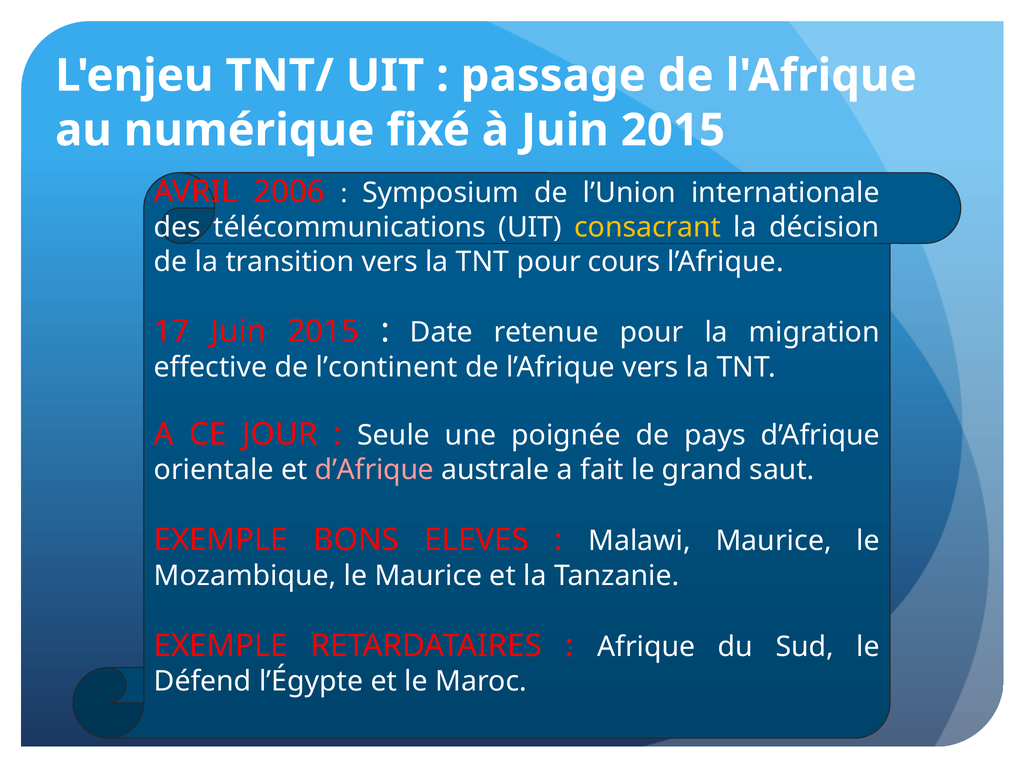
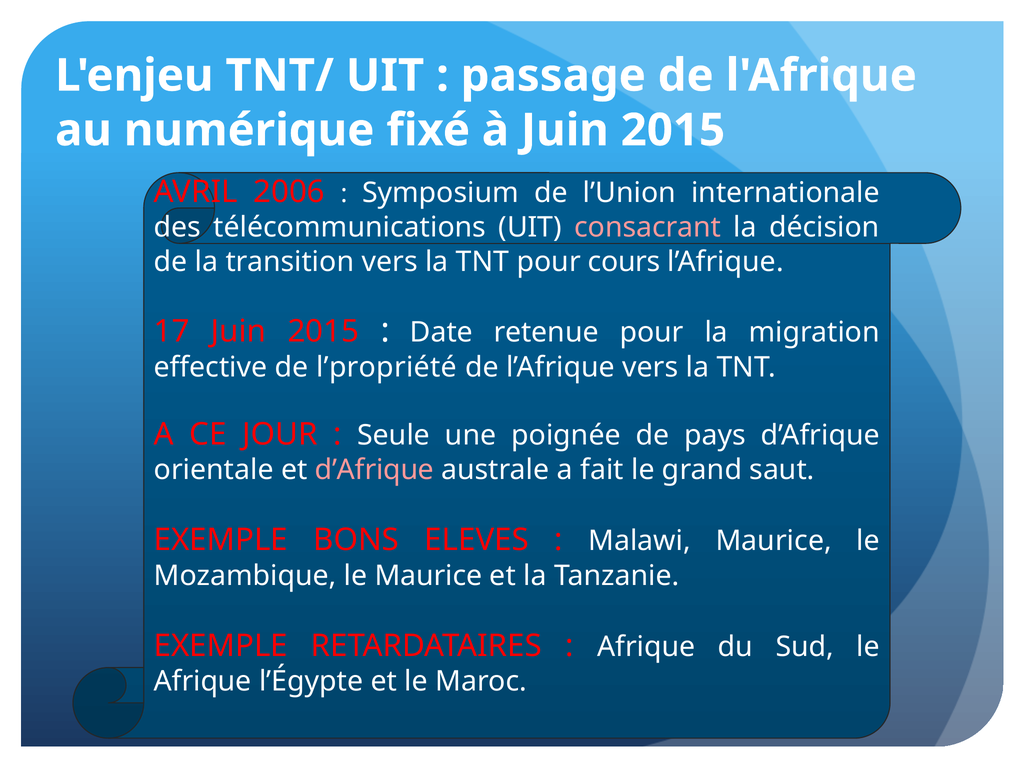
consacrant colour: yellow -> pink
l’continent: l’continent -> l’propriété
Défend at (203, 682): Défend -> Afrique
